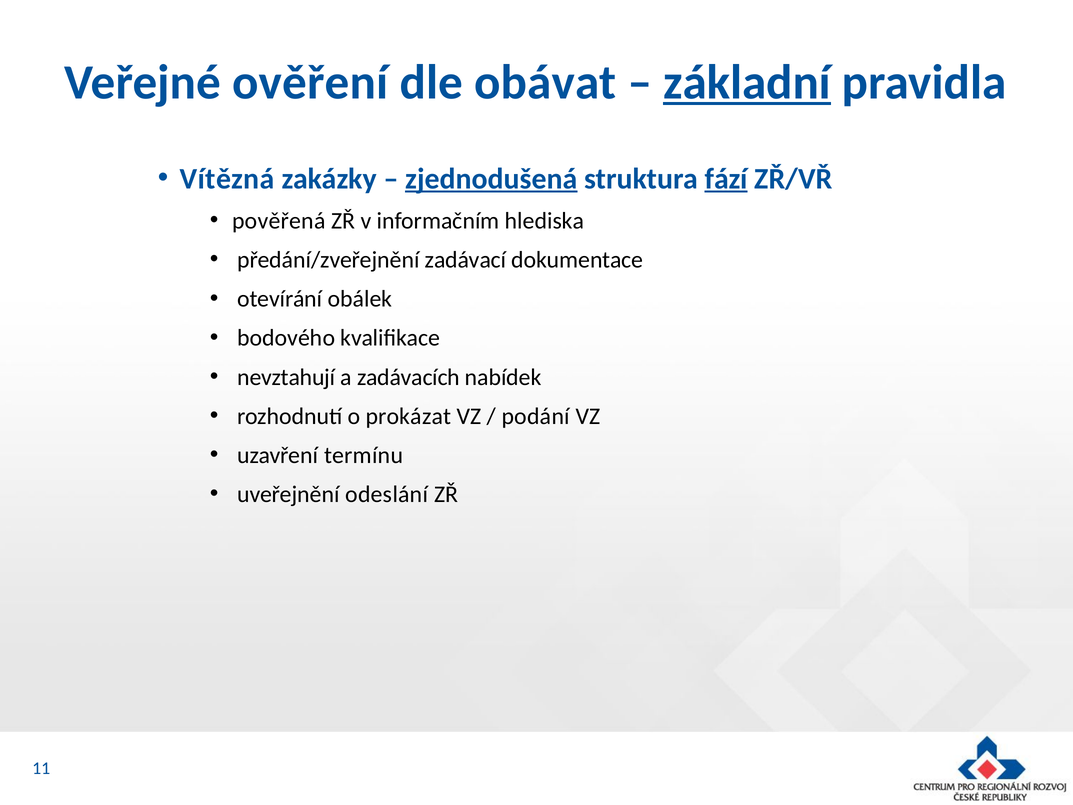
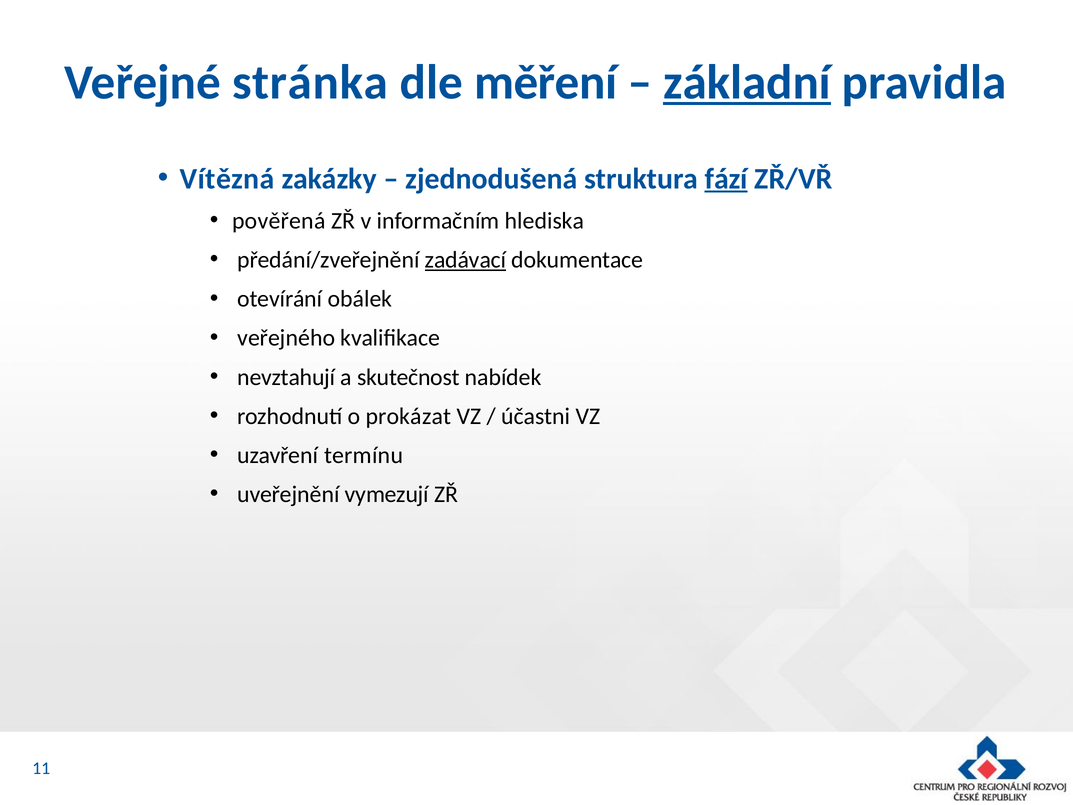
ověření: ověření -> stránka
obávat: obávat -> měření
zjednodušená underline: present -> none
zadávací underline: none -> present
bodového: bodového -> veřejného
zadávacích: zadávacích -> skutečnost
podání: podání -> účastni
odeslání: odeslání -> vymezují
